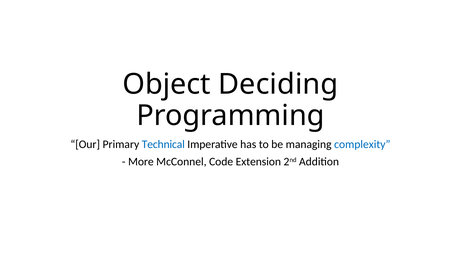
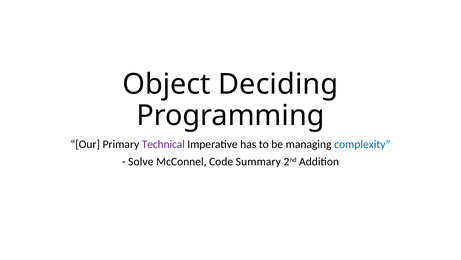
Technical colour: blue -> purple
More: More -> Solve
Extension: Extension -> Summary
